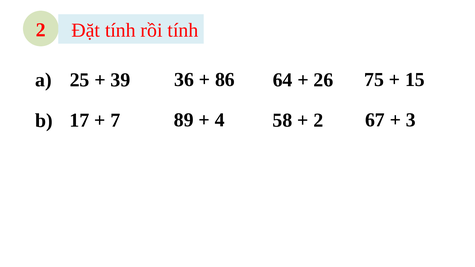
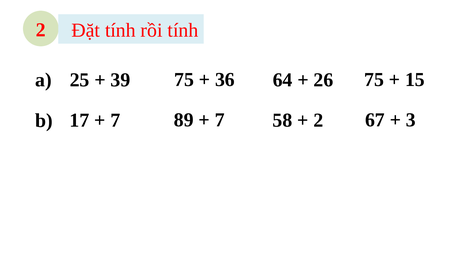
39 36: 36 -> 75
86: 86 -> 36
4 at (220, 120): 4 -> 7
